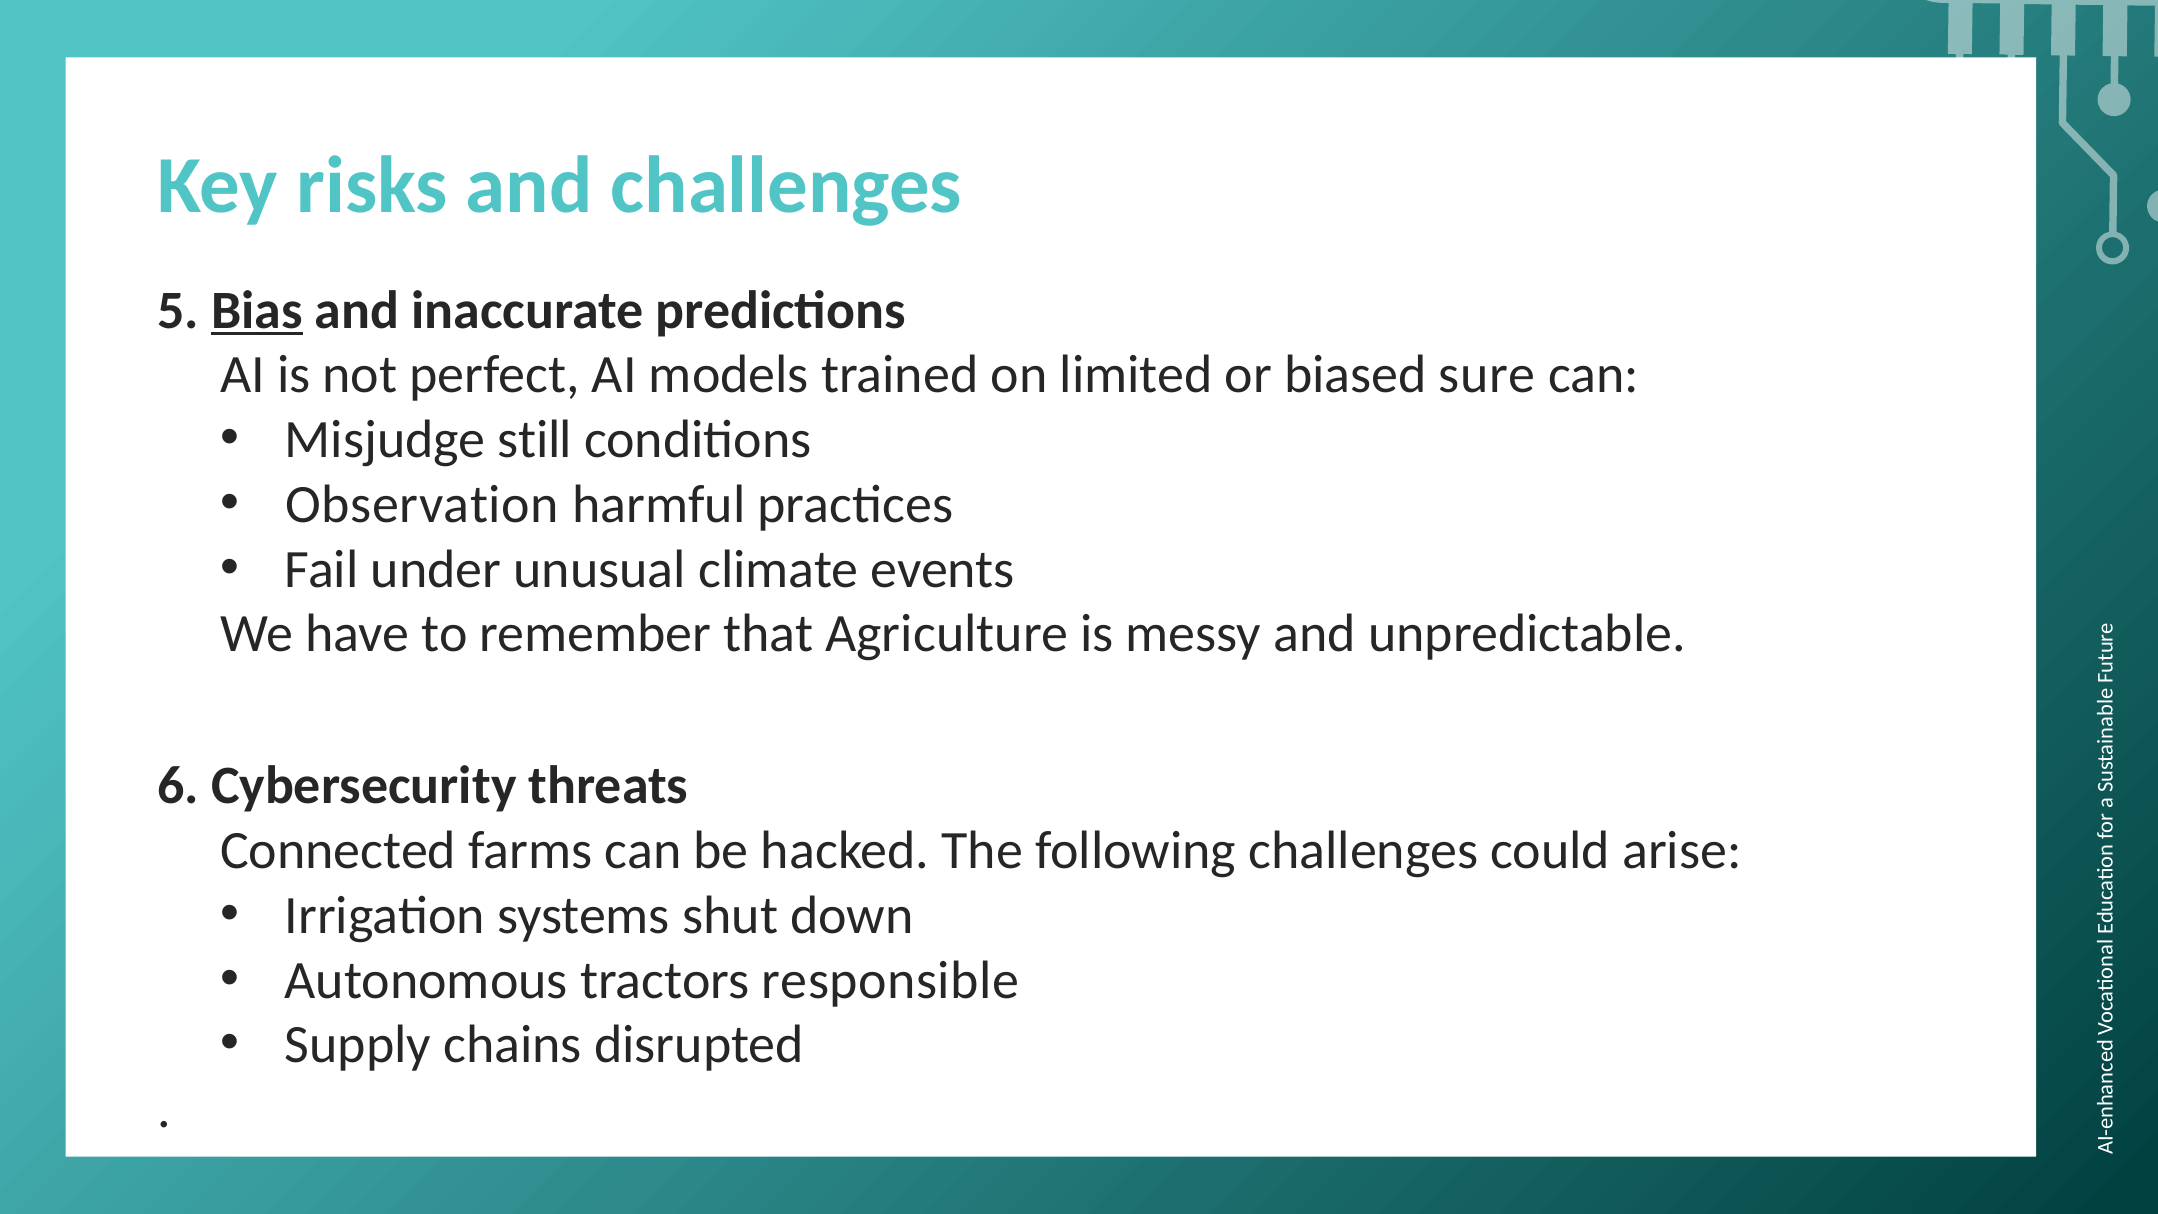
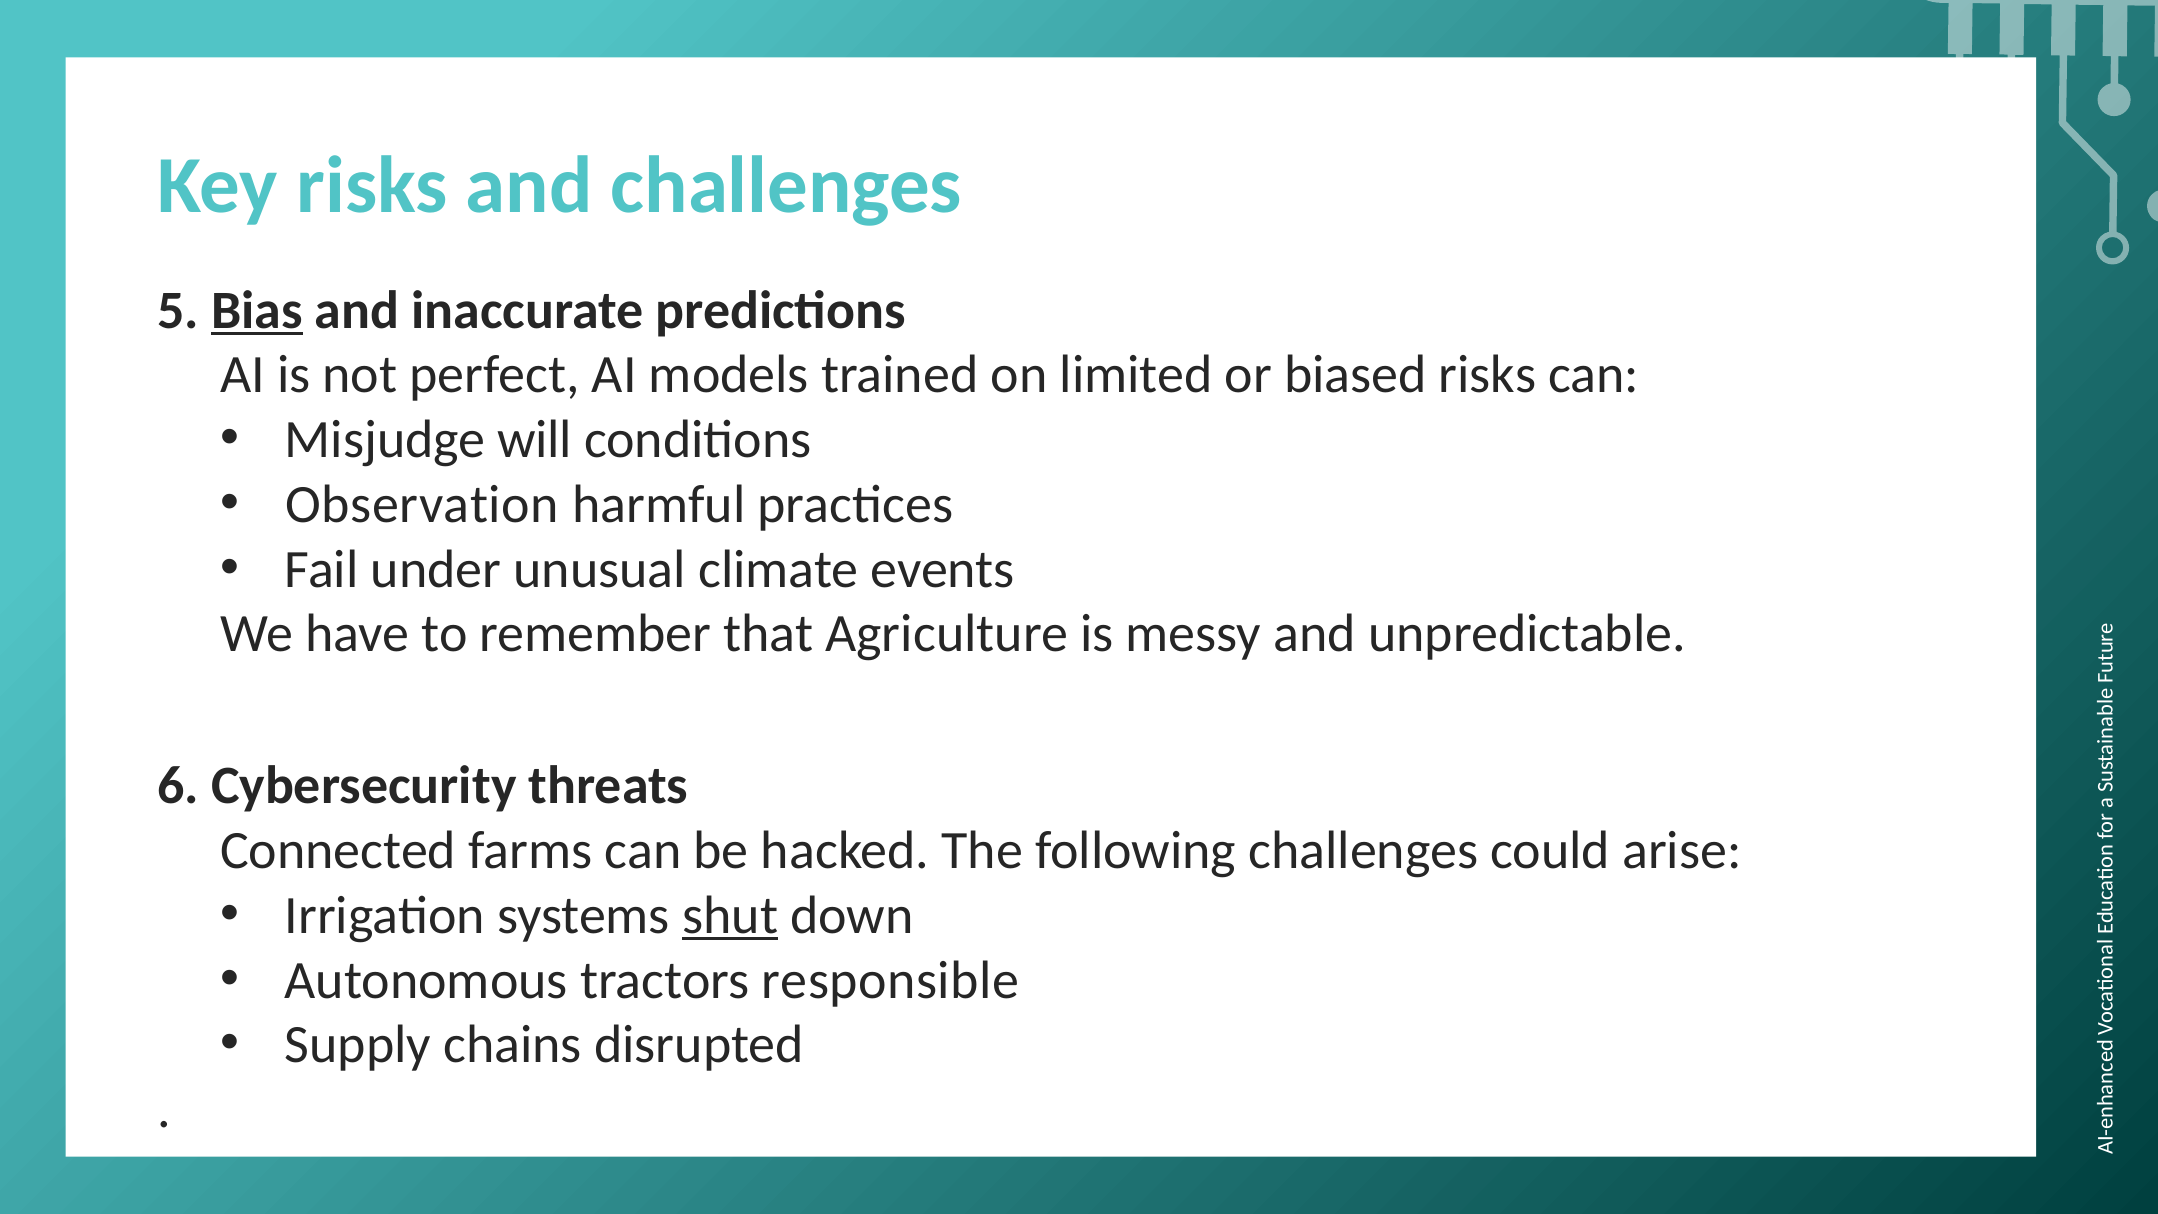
biased sure: sure -> risks
still: still -> will
shut underline: none -> present
